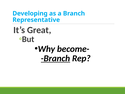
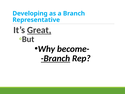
Great underline: none -> present
